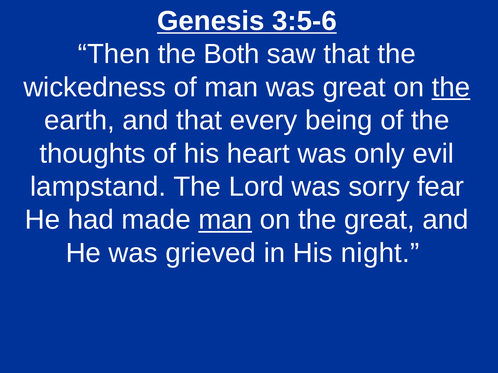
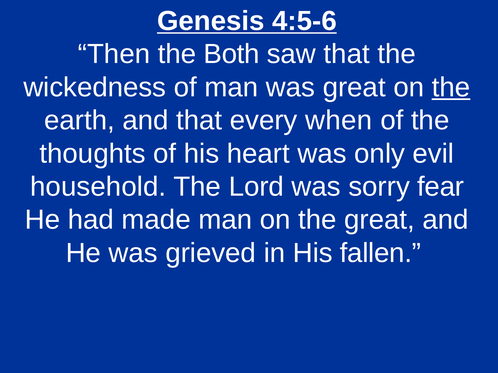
3:5-6: 3:5-6 -> 4:5-6
being: being -> when
lampstand: lampstand -> household
man at (225, 220) underline: present -> none
night: night -> fallen
